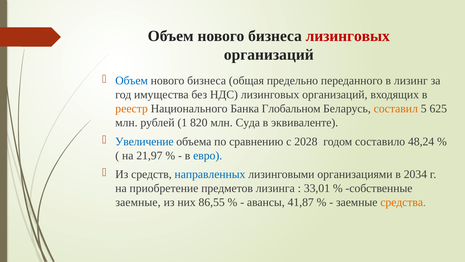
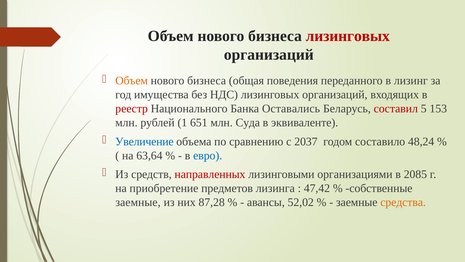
Объем at (132, 81) colour: blue -> orange
предельно: предельно -> поведения
реестр colour: orange -> red
Глобальном: Глобальном -> Оставались
составил colour: orange -> red
625: 625 -> 153
820: 820 -> 651
2028: 2028 -> 2037
21,97: 21,97 -> 63,64
направленных colour: blue -> red
2034: 2034 -> 2085
33,01: 33,01 -> 47,42
86,55: 86,55 -> 87,28
41,87: 41,87 -> 52,02
